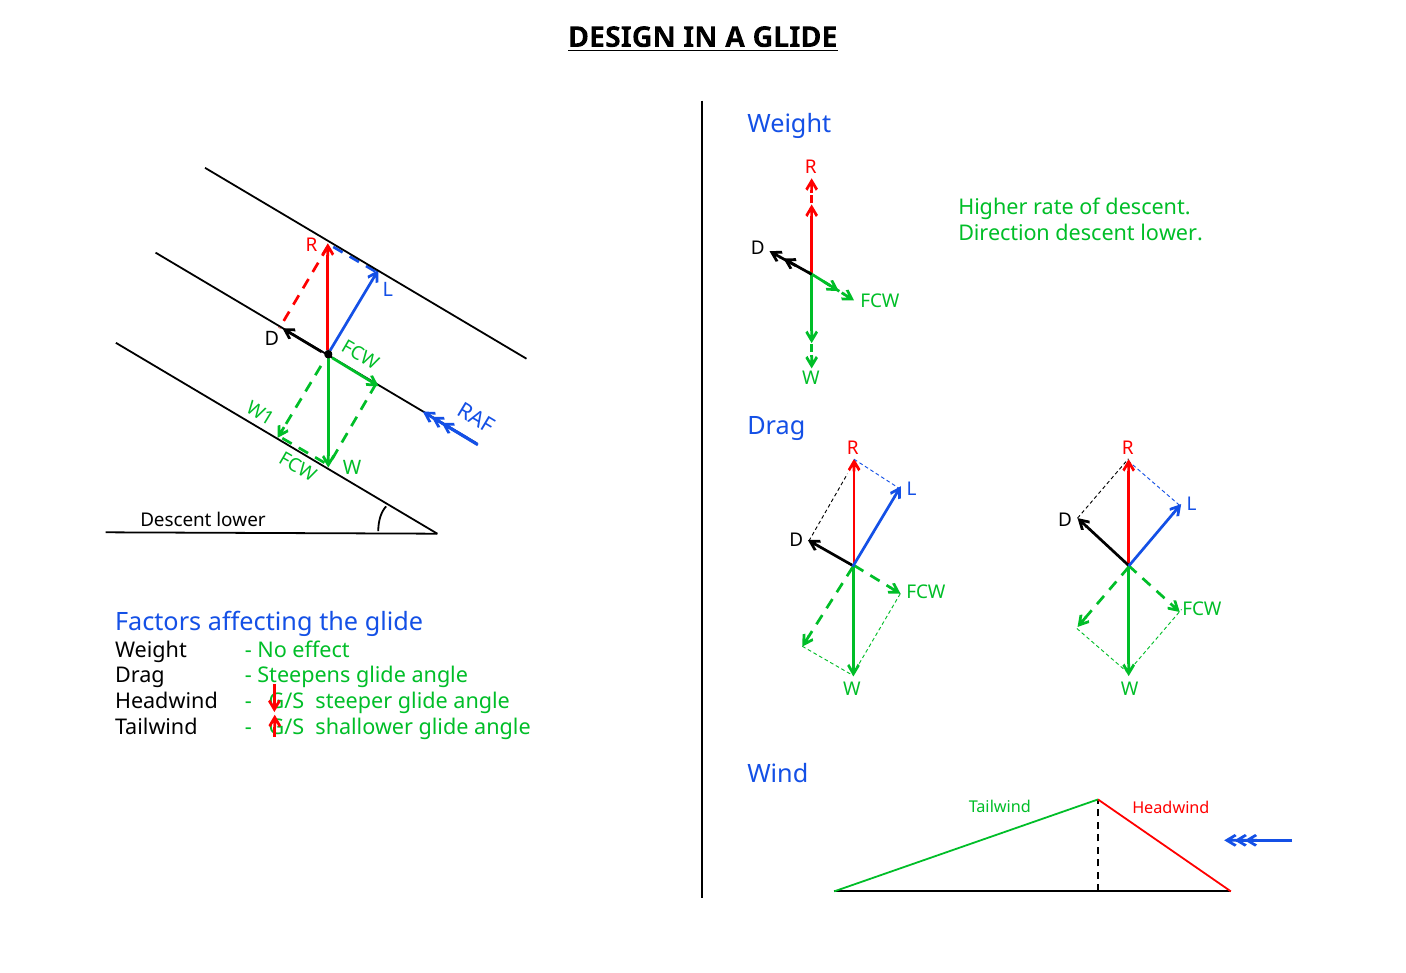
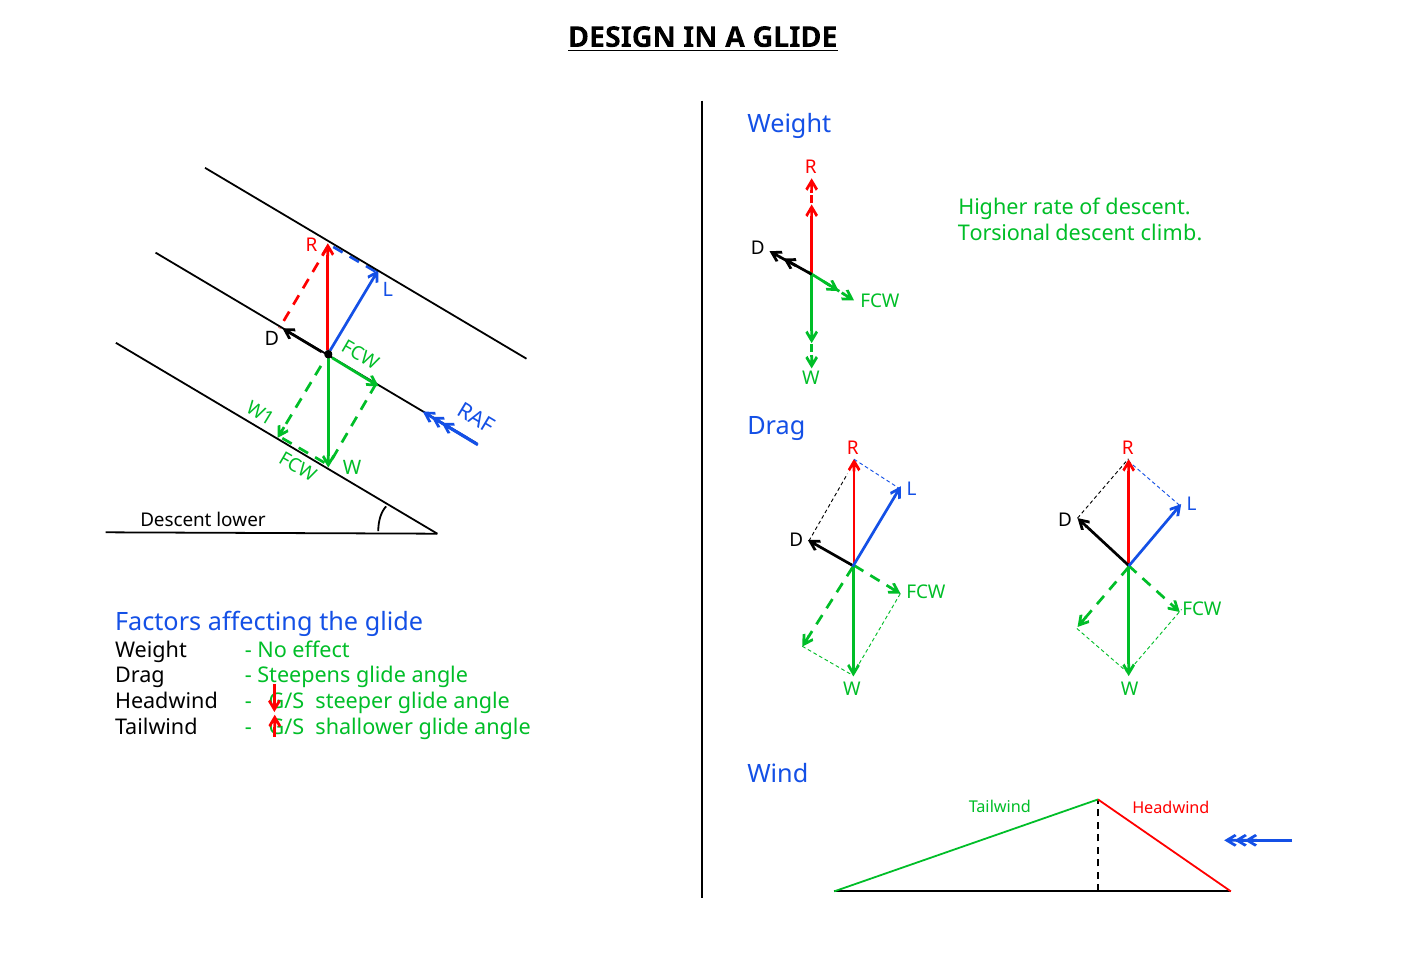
Direction: Direction -> Torsional
lower at (1172, 233): lower -> climb
